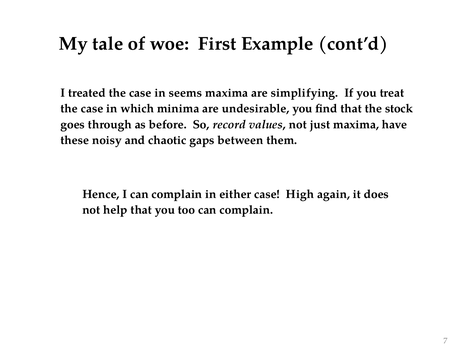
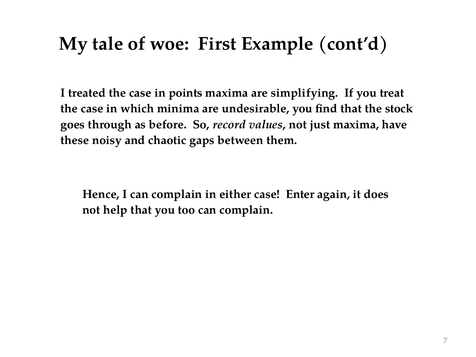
seems: seems -> points
High: High -> Enter
